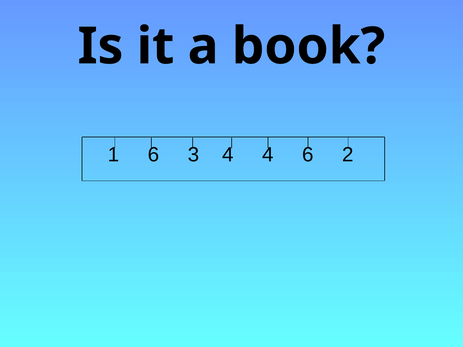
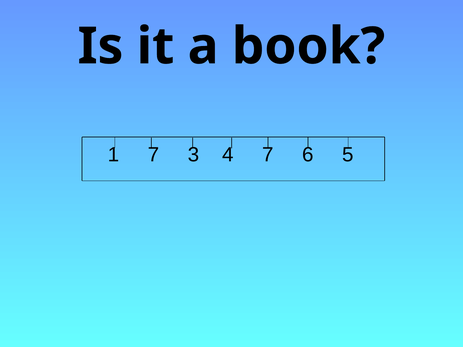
1 6: 6 -> 7
4 4: 4 -> 7
2: 2 -> 5
